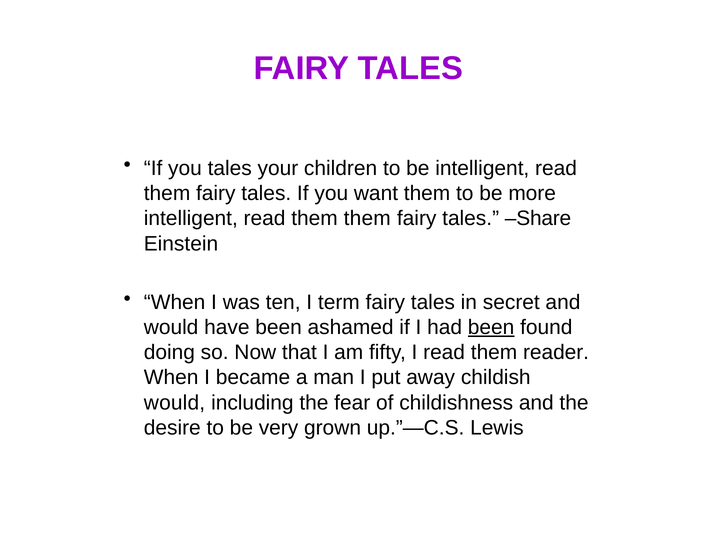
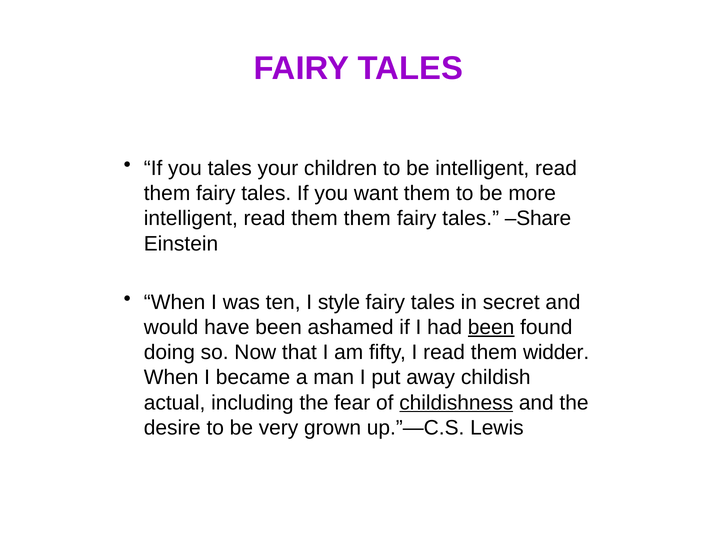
term: term -> style
reader: reader -> widder
would at (174, 402): would -> actual
childishness underline: none -> present
